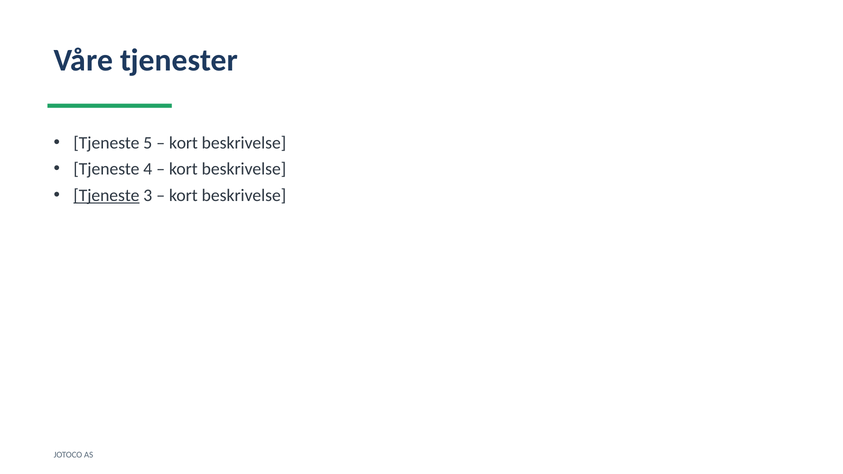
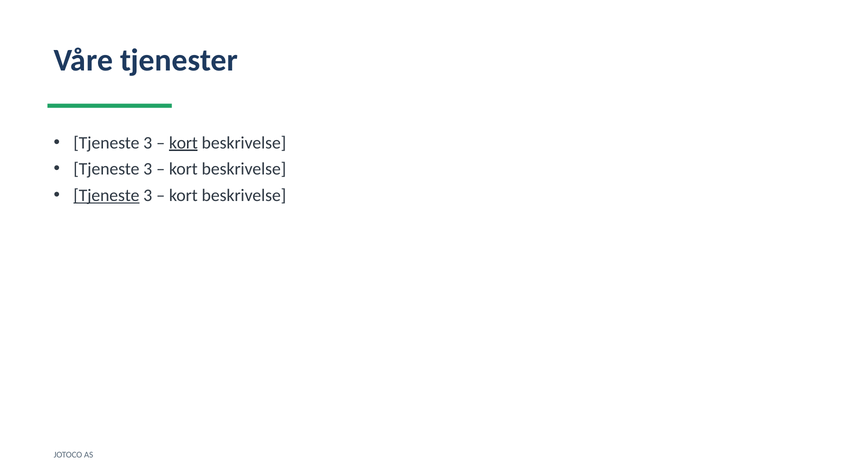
5 at (148, 143): 5 -> 3
kort at (183, 143) underline: none -> present
4 at (148, 169): 4 -> 3
